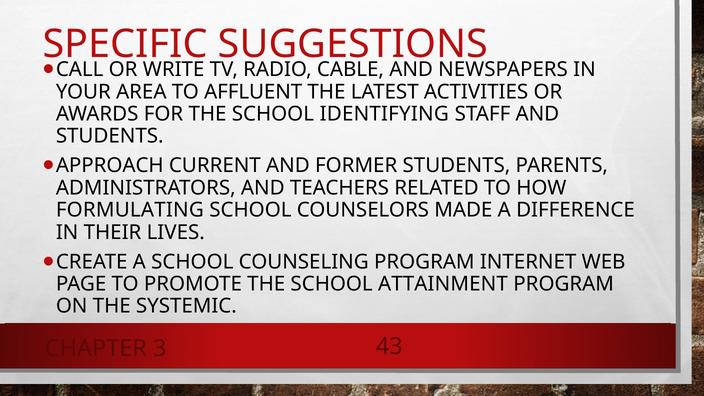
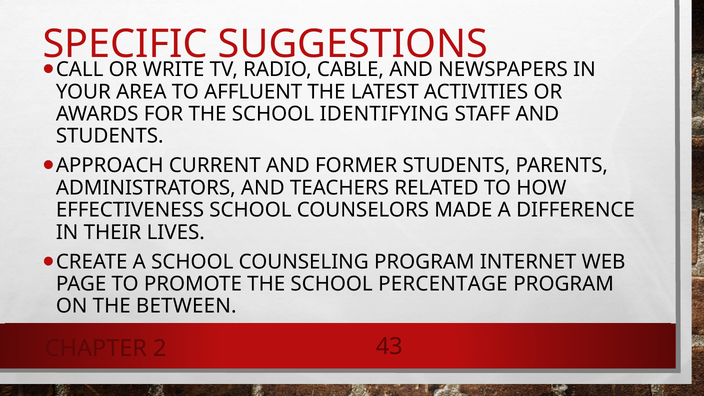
FORMULATING: FORMULATING -> EFFECTIVENESS
ATTAINMENT: ATTAINMENT -> PERCENTAGE
SYSTEMIC: SYSTEMIC -> BETWEEN
3: 3 -> 2
